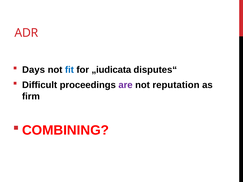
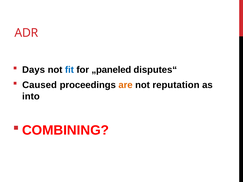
„iudicata: „iudicata -> „paneled
Difficult: Difficult -> Caused
are colour: purple -> orange
firm: firm -> into
